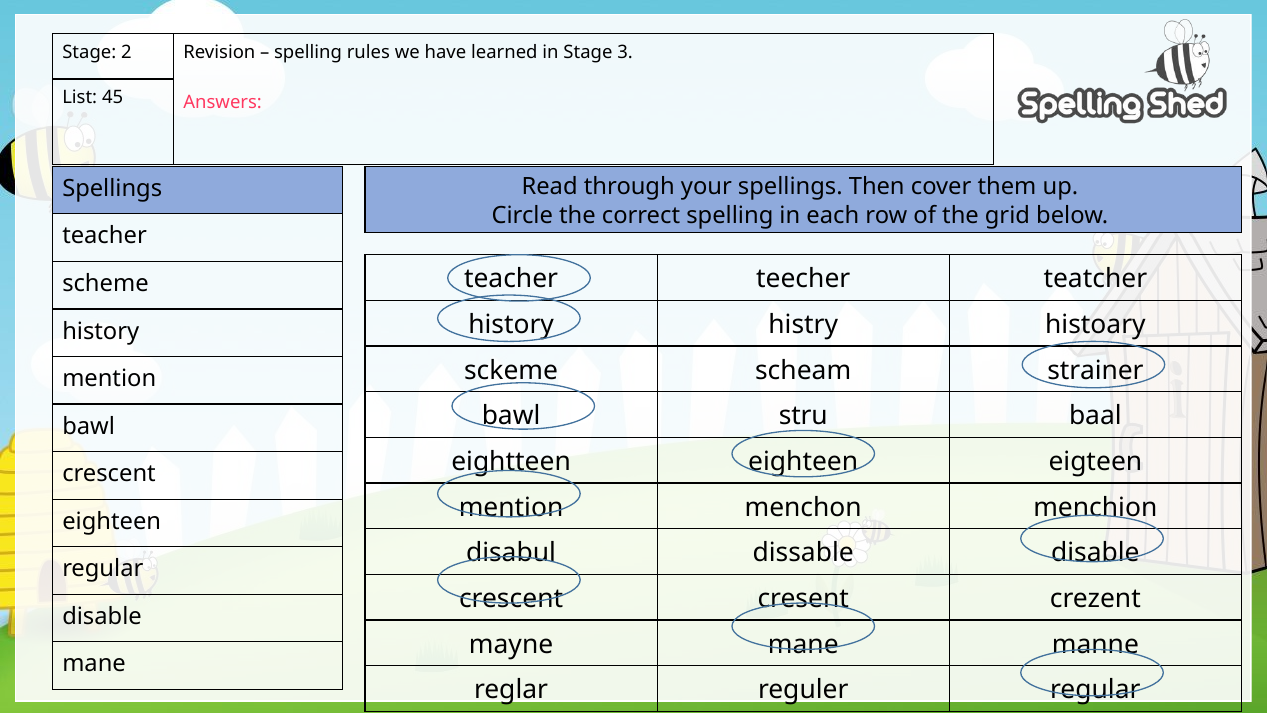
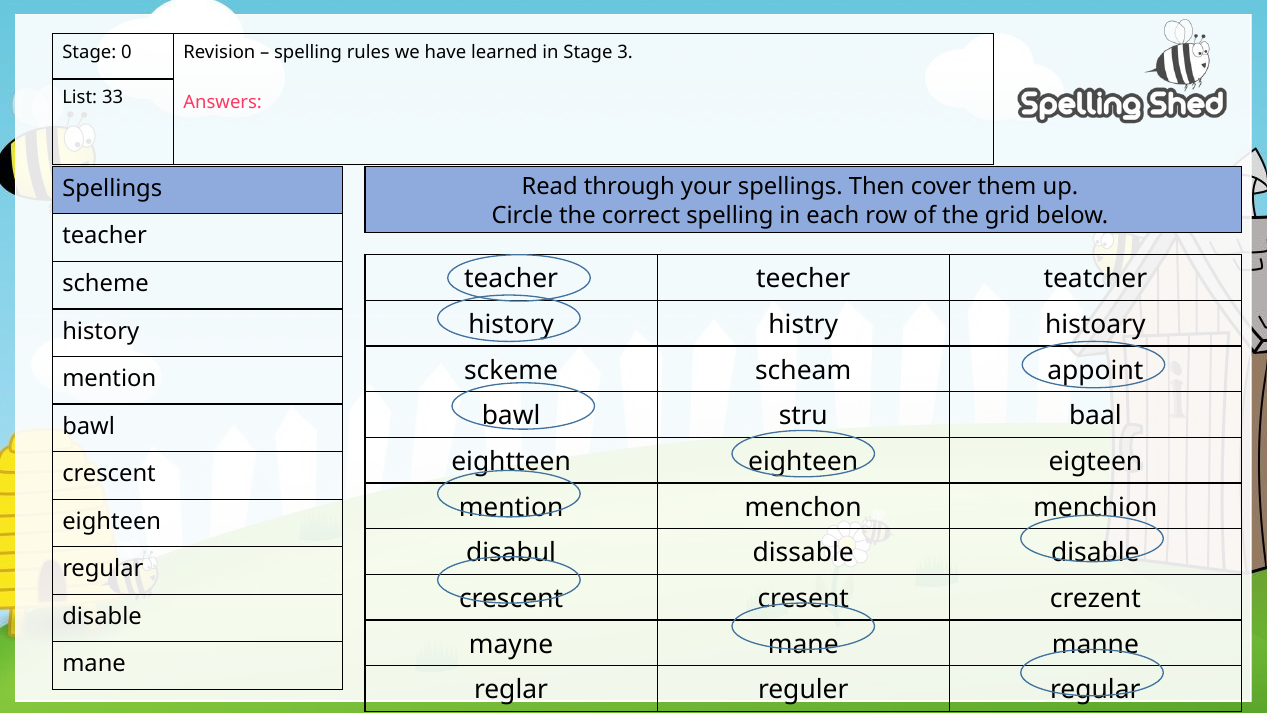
2: 2 -> 0
45: 45 -> 33
strainer: strainer -> appoint
